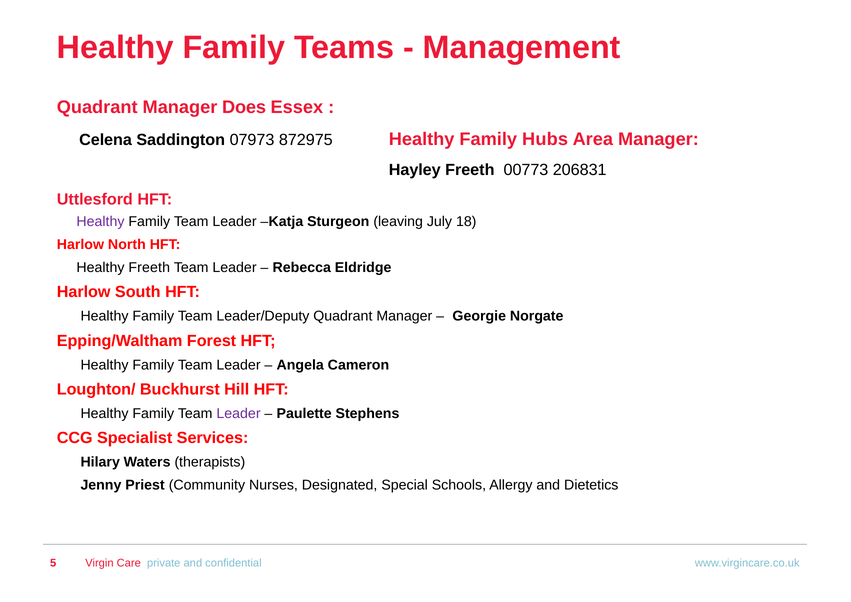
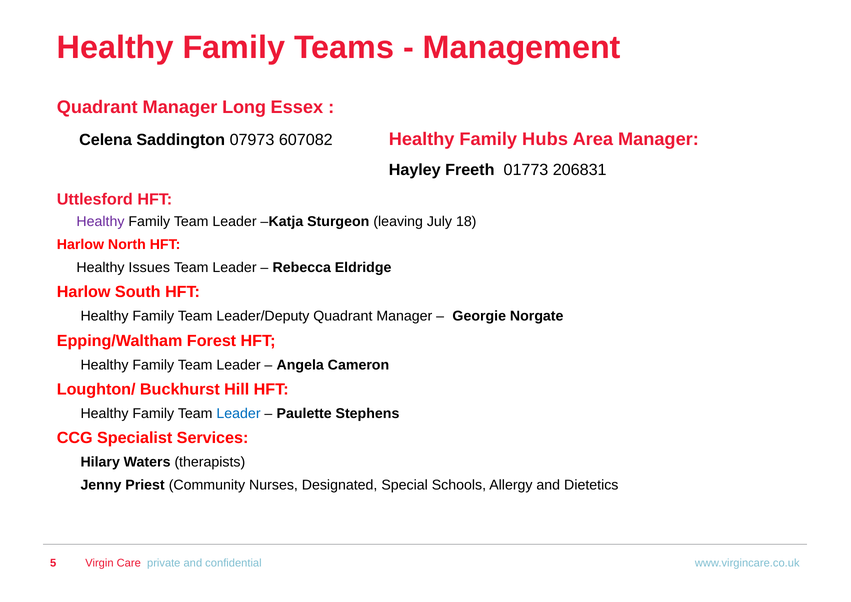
Does: Does -> Long
872975: 872975 -> 607082
00773: 00773 -> 01773
Healthy Freeth: Freeth -> Issues
Leader at (239, 413) colour: purple -> blue
